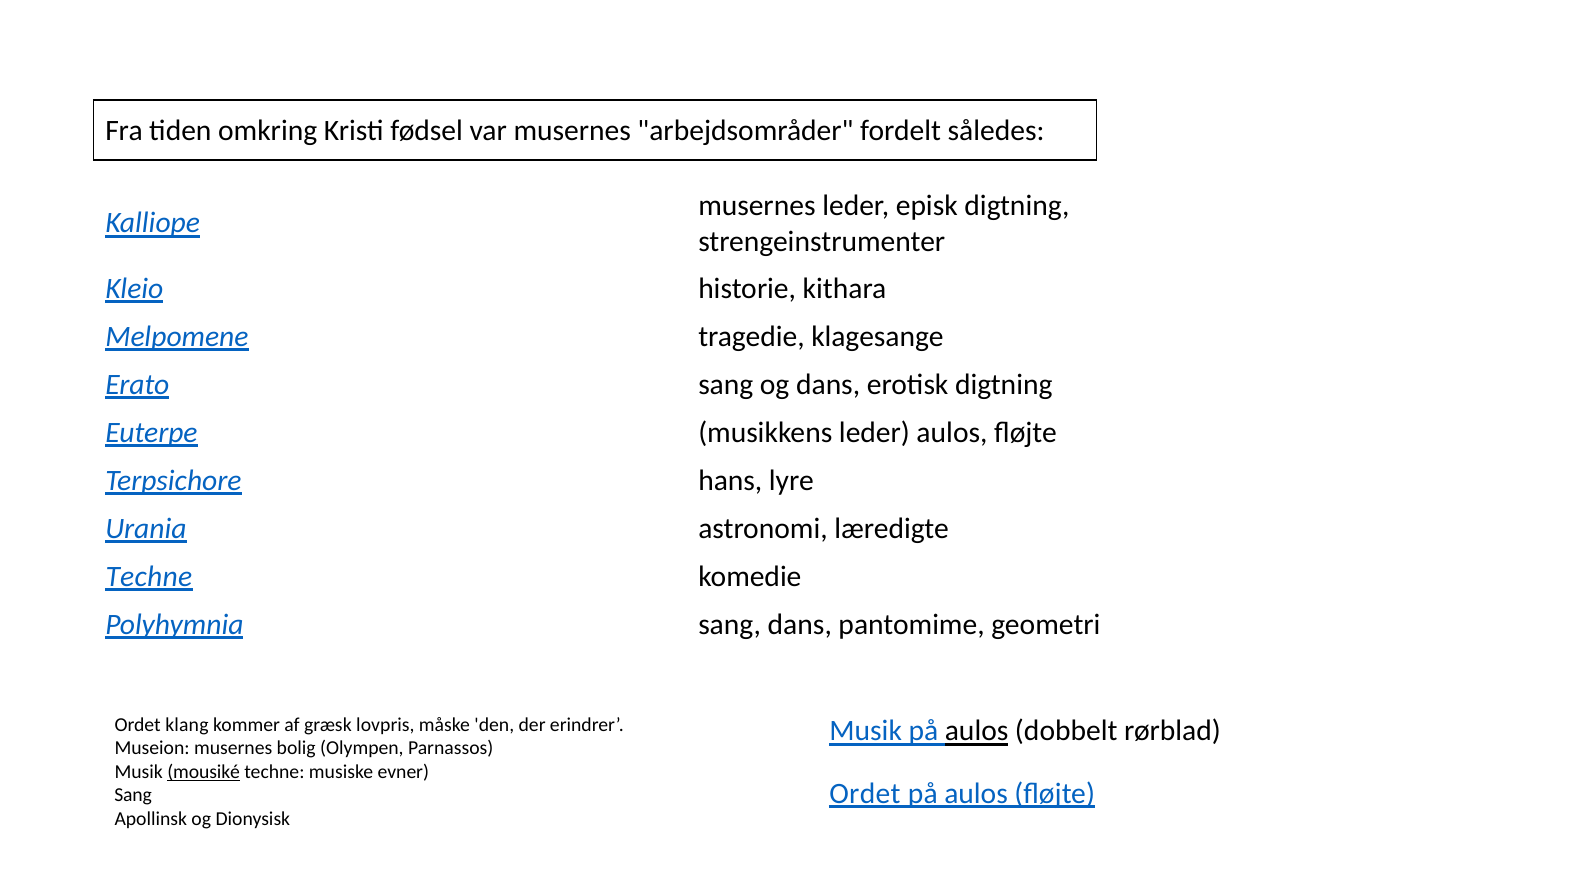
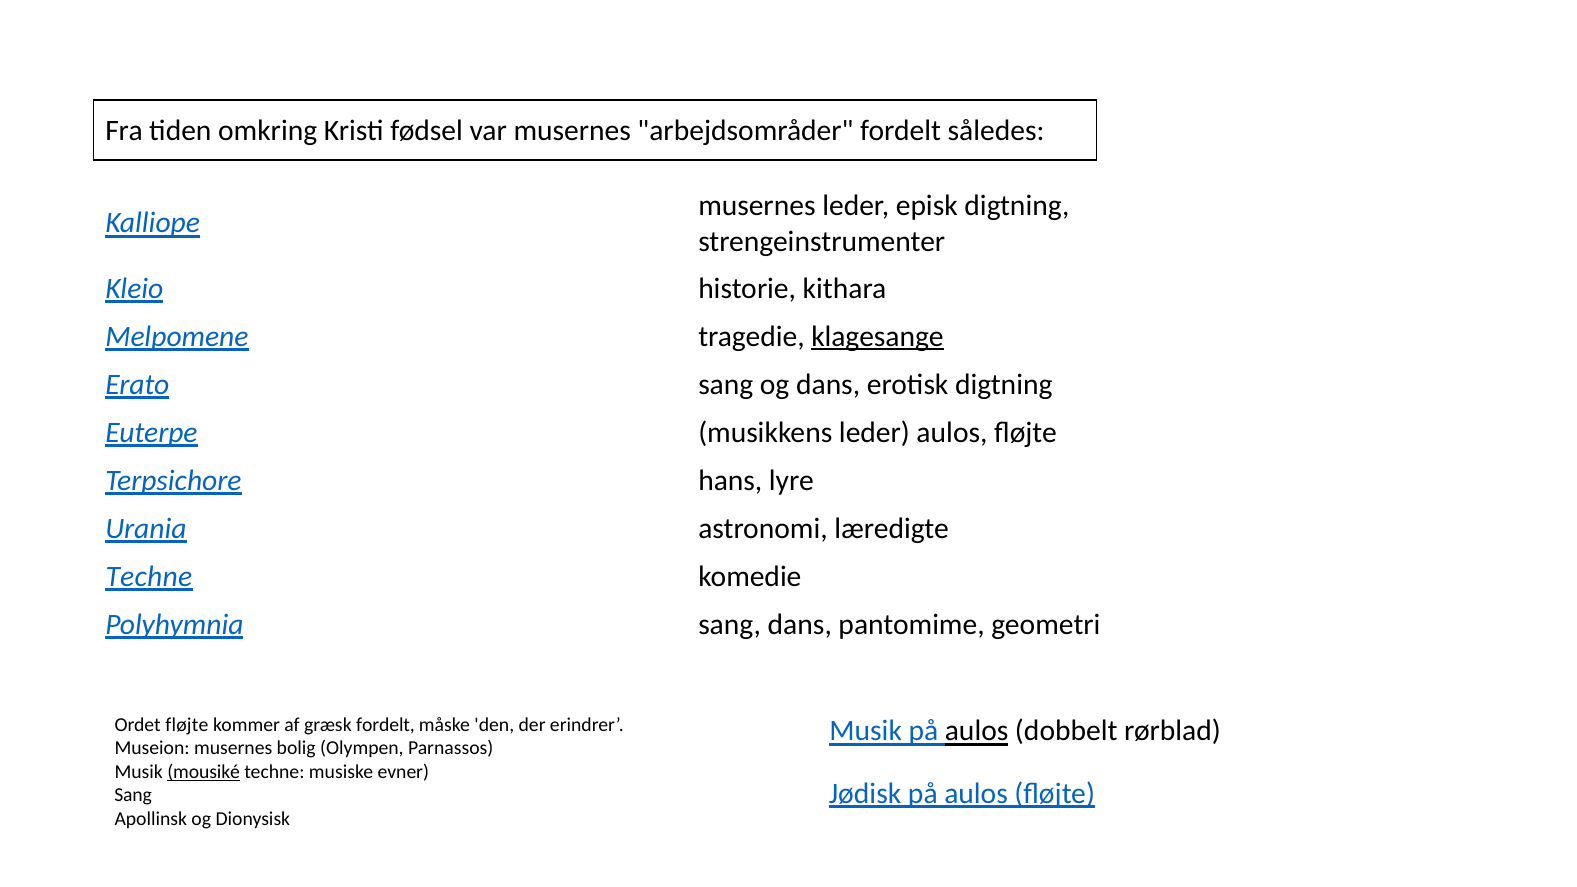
klagesange underline: none -> present
Ordet klang: klang -> fløjte
græsk lovpris: lovpris -> fordelt
Ordet at (865, 794): Ordet -> Jødisk
